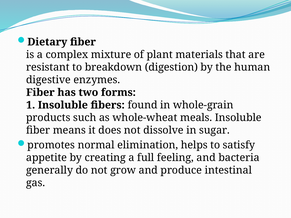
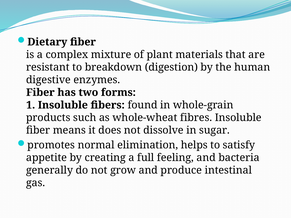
meals: meals -> fibres
